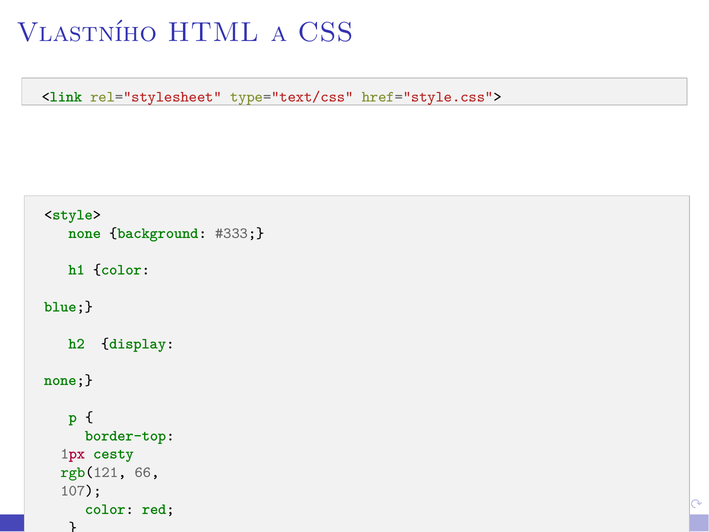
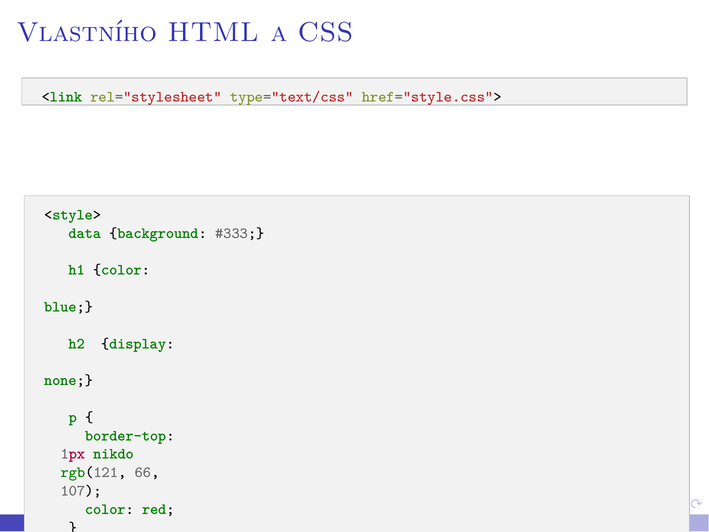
none at (85, 233): none -> data
cesty: cesty -> nikdo
